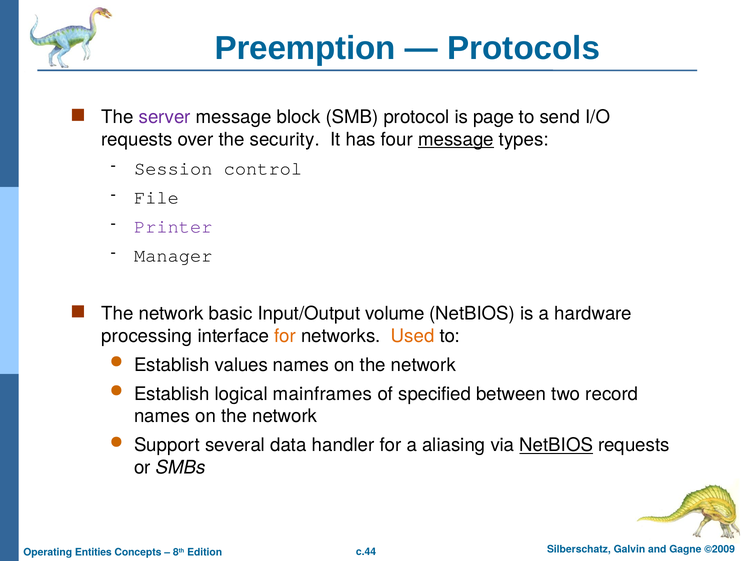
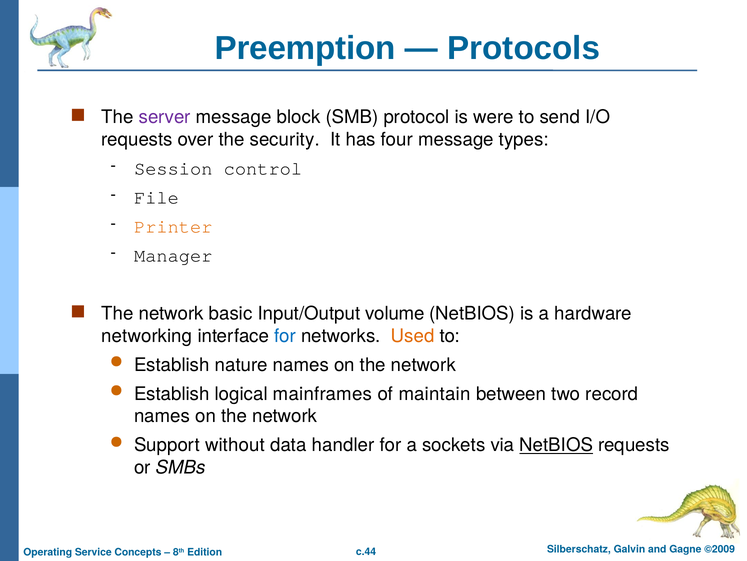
page: page -> were
message at (456, 139) underline: present -> none
Printer colour: purple -> orange
processing: processing -> networking
for at (285, 335) colour: orange -> blue
values: values -> nature
specified: specified -> maintain
several: several -> without
aliasing: aliasing -> sockets
Entities: Entities -> Service
